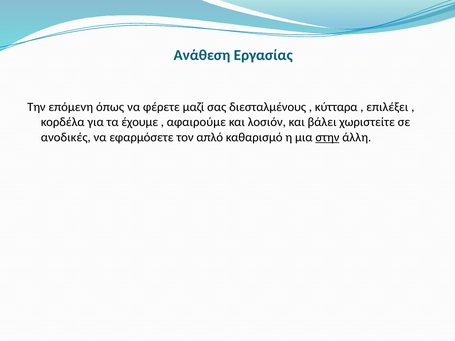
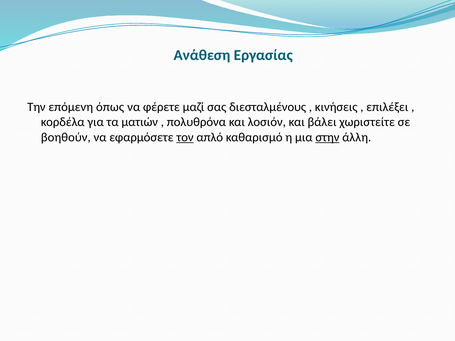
κύτταρα: κύτταρα -> κινήσεις
έχουμε: έχουμε -> ματιών
αφαιρούμε: αφαιρούμε -> πολυθρόνα
ανοδικές: ανοδικές -> βοηθούν
τον underline: none -> present
